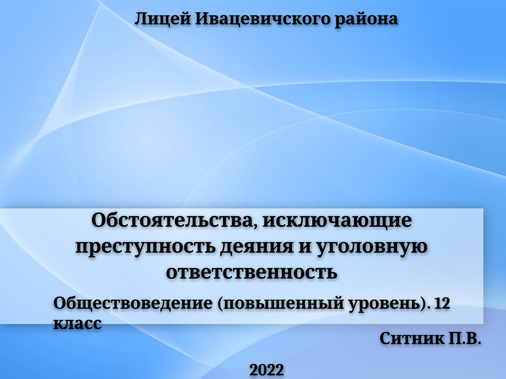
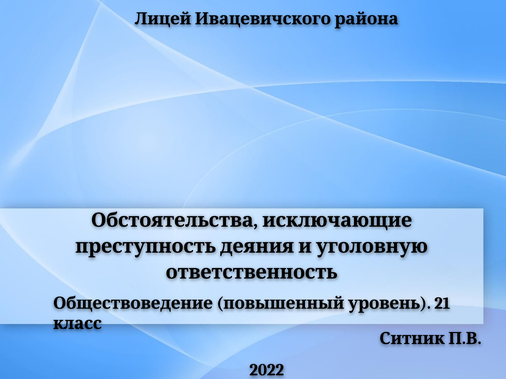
12: 12 -> 21
